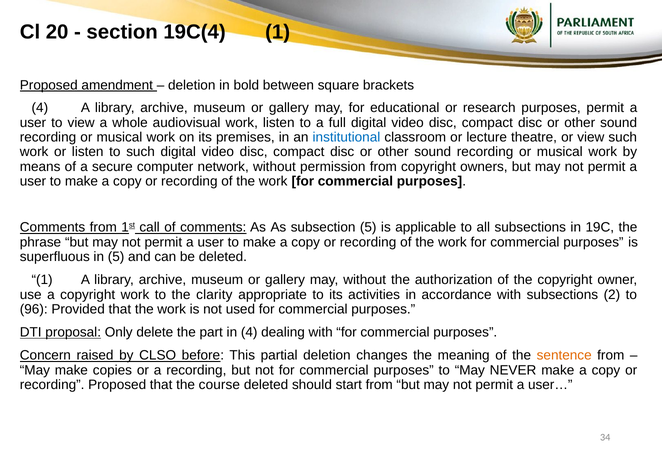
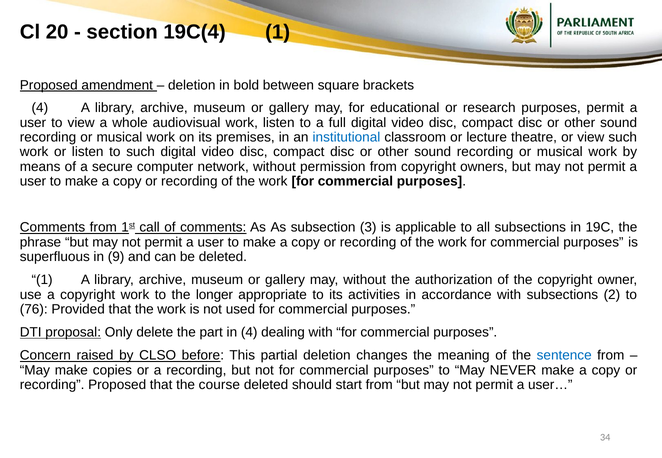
subsection 5: 5 -> 3
in 5: 5 -> 9
clarity: clarity -> longer
96: 96 -> 76
sentence colour: orange -> blue
